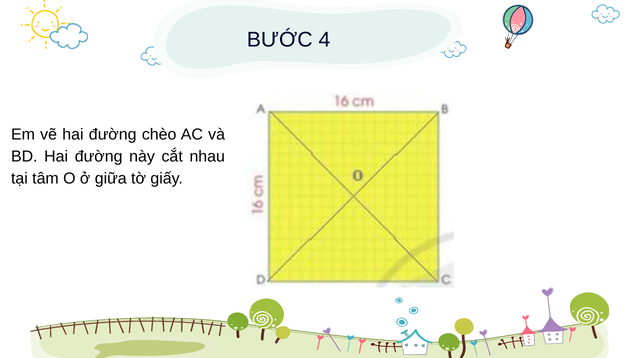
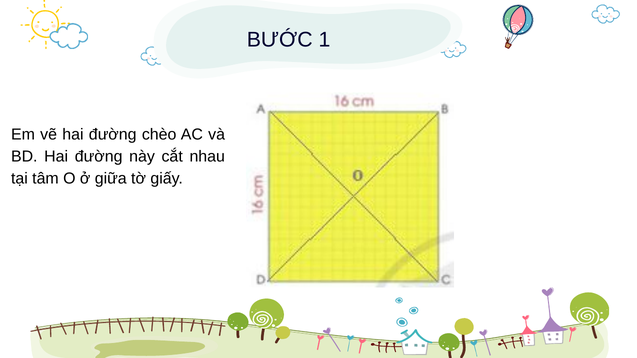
4: 4 -> 1
